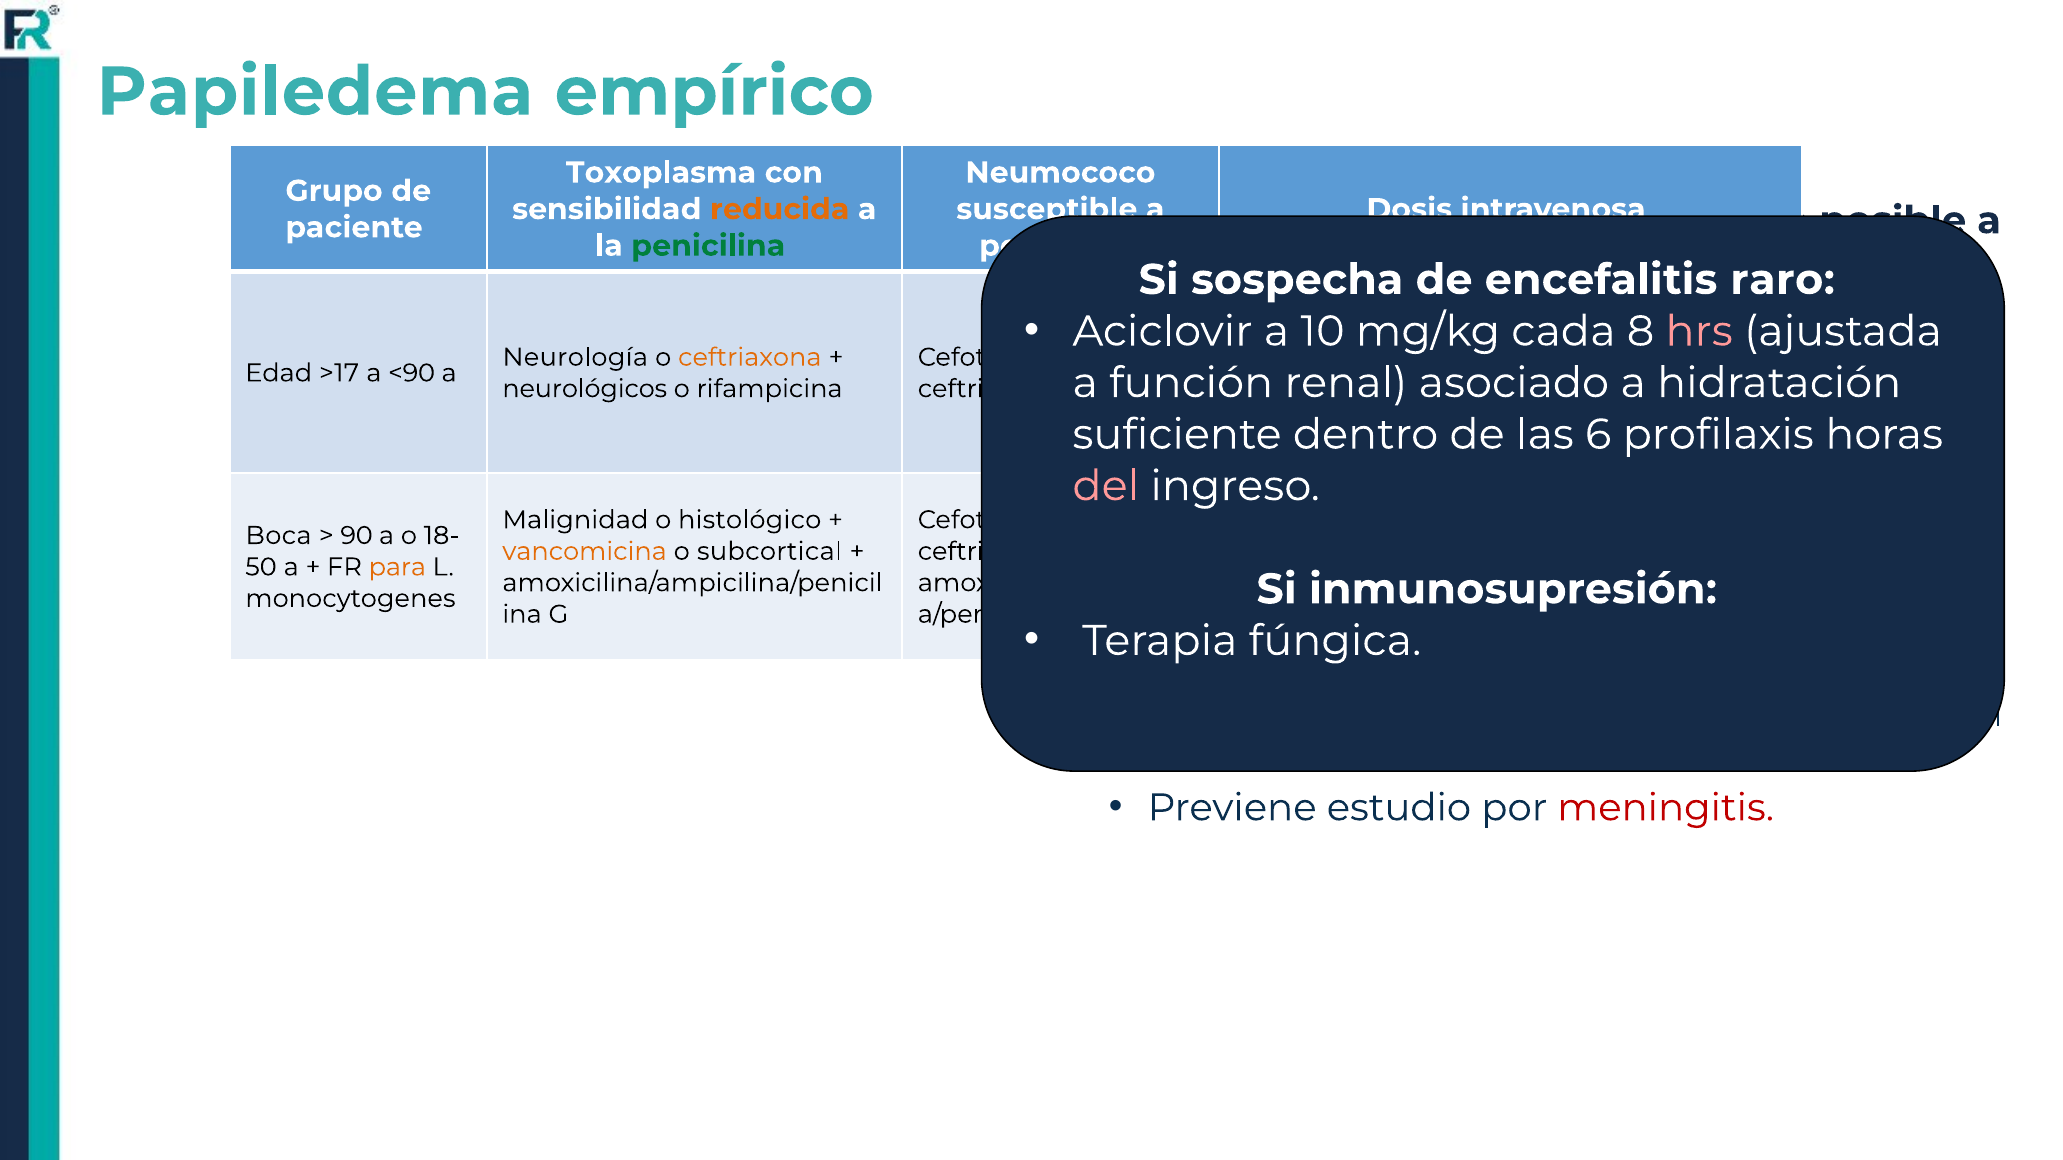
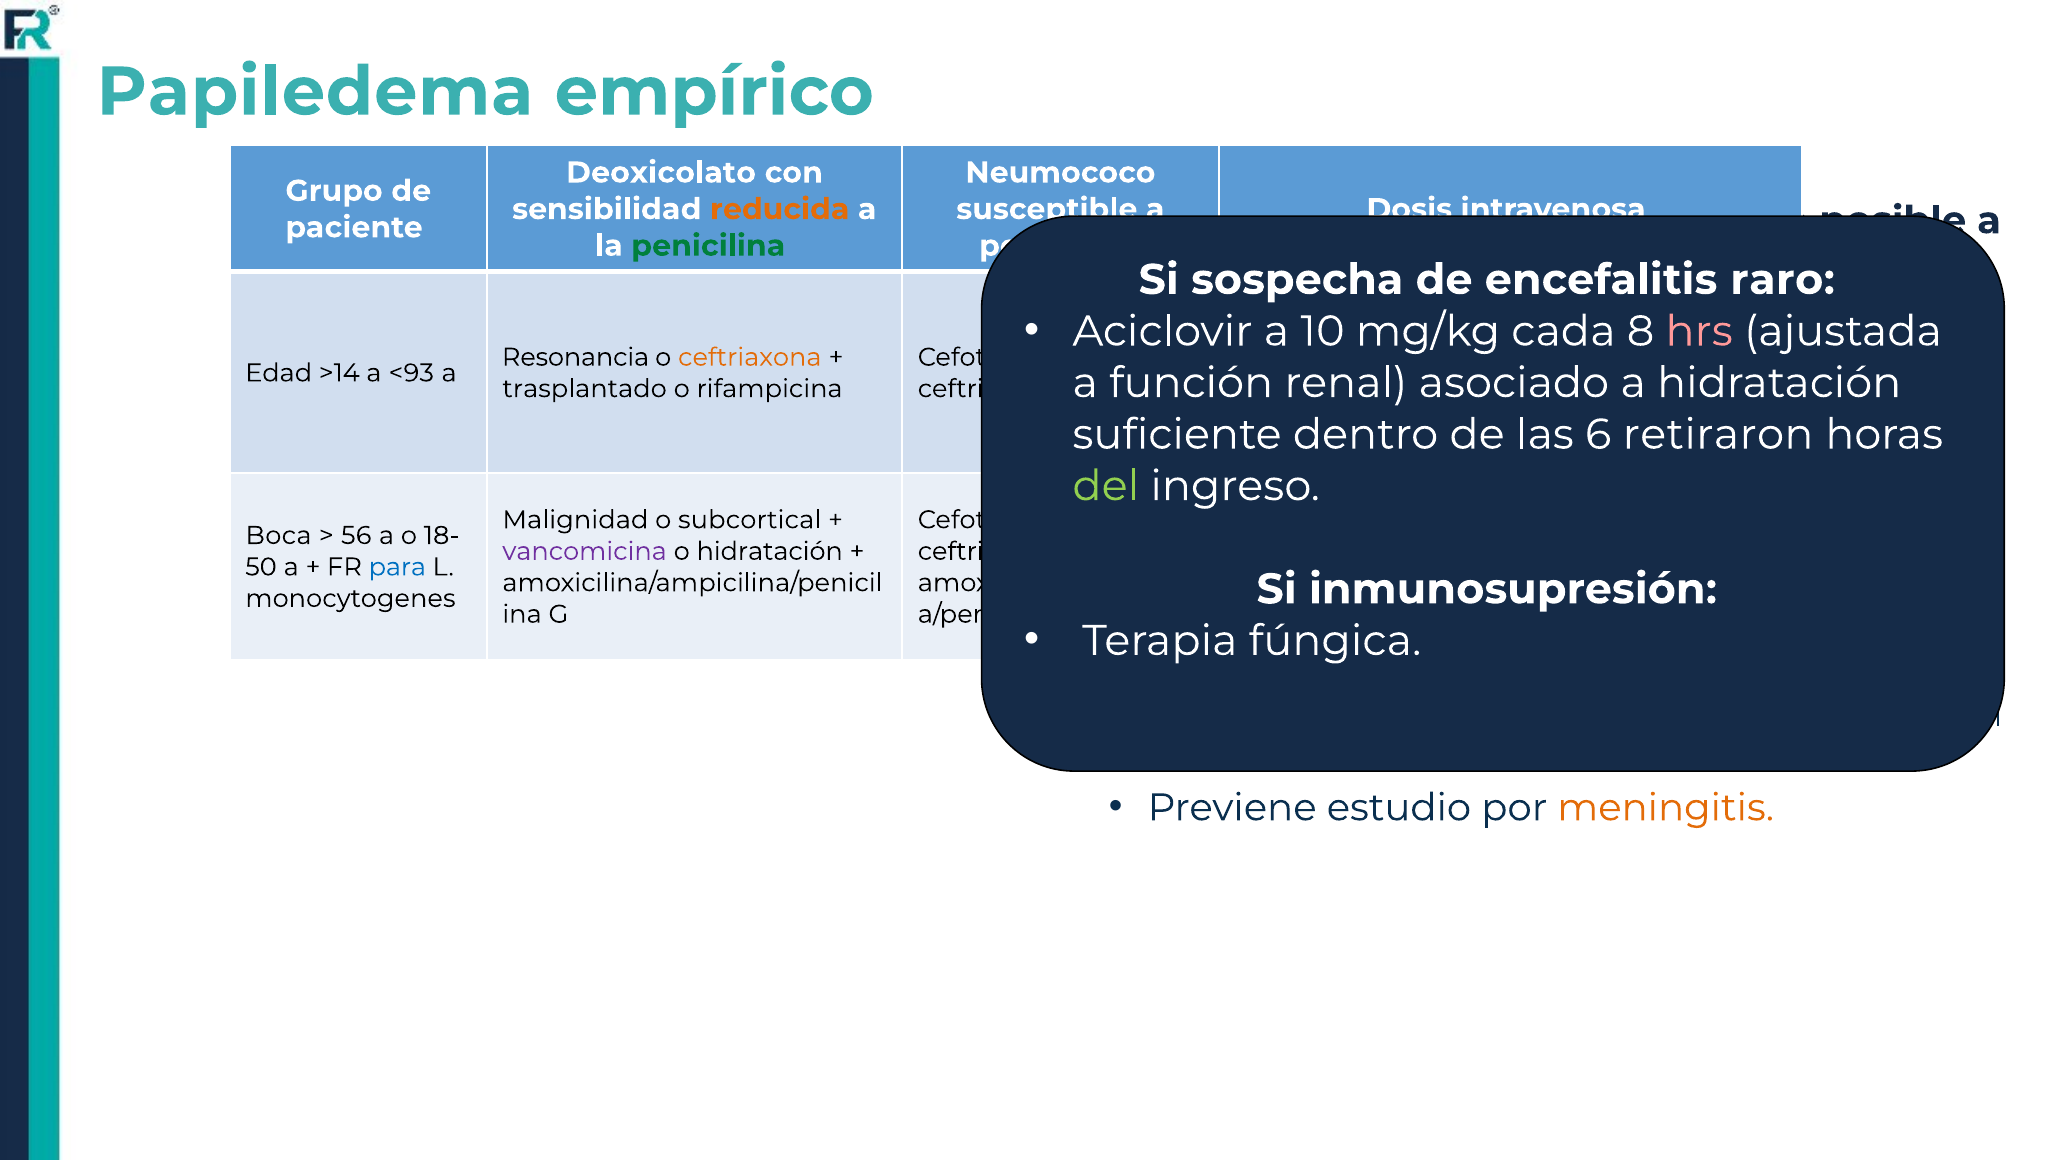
Toxoplasma: Toxoplasma -> Deoxicolato
Neurología: Neurología -> Resonancia
>17: >17 -> >14
<90: <90 -> <93
neurológicos: neurológicos -> trasplantado
profilaxis: profilaxis -> retiraron
del at (1106, 486) colour: pink -> light green
histológico: histológico -> subcortical
90: 90 -> 56
vancomicina at (585, 551) colour: orange -> purple
o subcortical: subcortical -> hidratación
para colour: orange -> blue
meningitis colour: red -> orange
